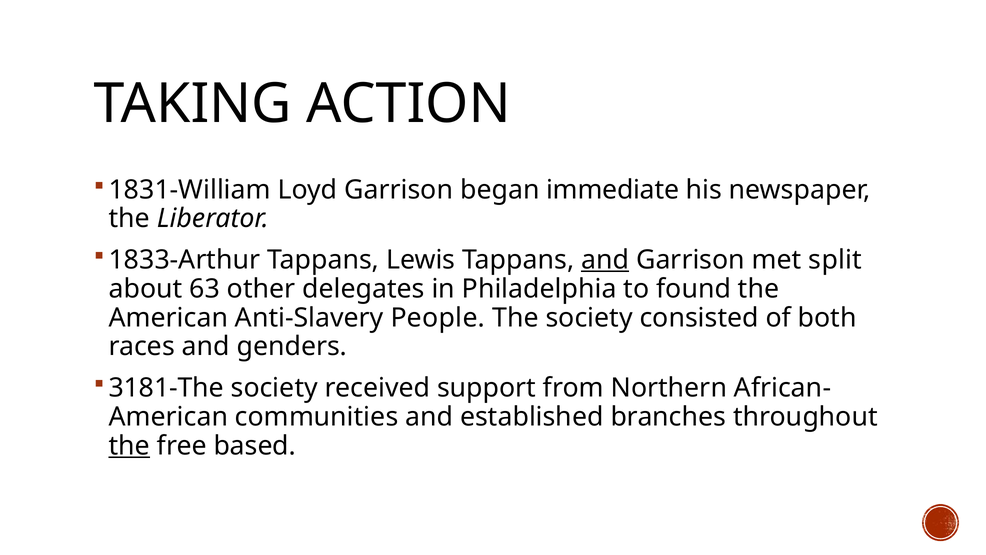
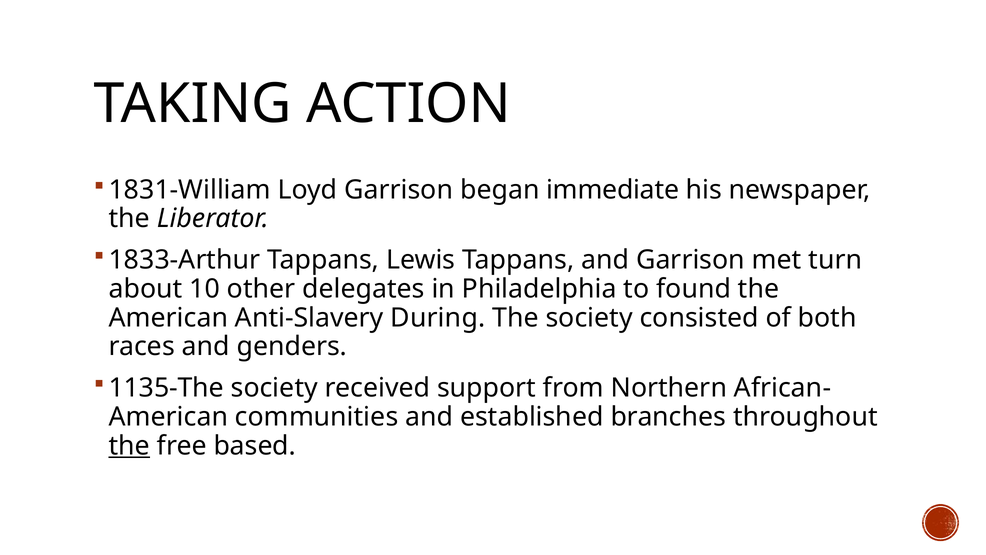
and at (605, 260) underline: present -> none
split: split -> turn
63: 63 -> 10
People: People -> During
3181-The: 3181-The -> 1135-The
